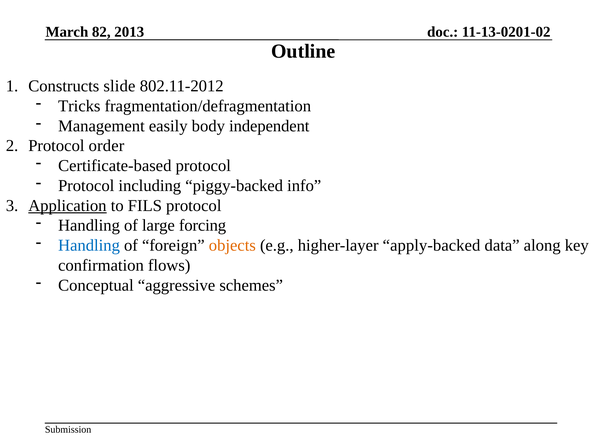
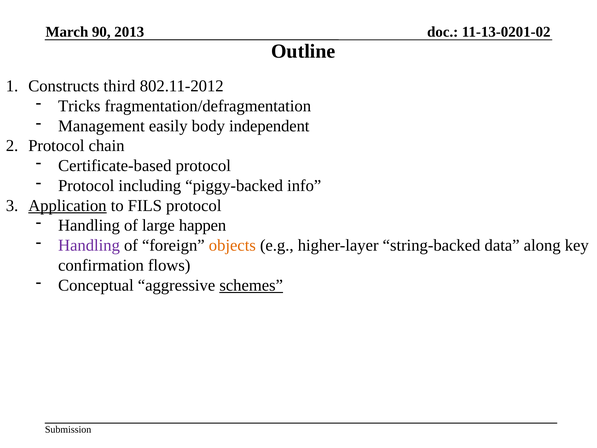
82: 82 -> 90
slide: slide -> third
order: order -> chain
forcing: forcing -> happen
Handling at (89, 245) colour: blue -> purple
apply-backed: apply-backed -> string-backed
schemes underline: none -> present
